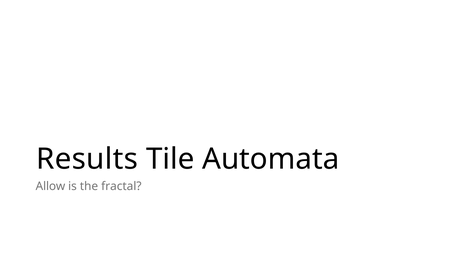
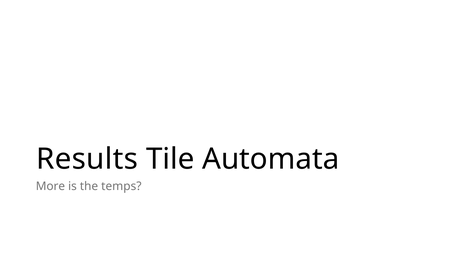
Allow: Allow -> More
fractal: fractal -> temps
